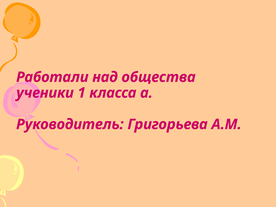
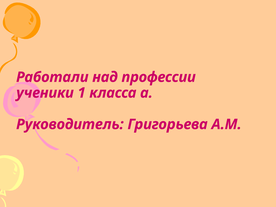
общества: общества -> профессии
